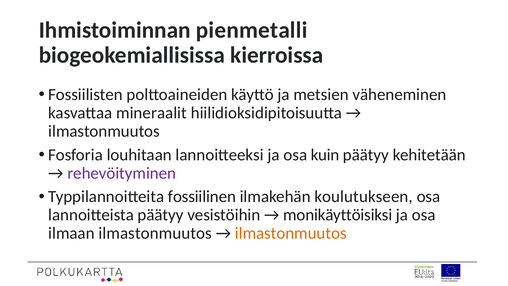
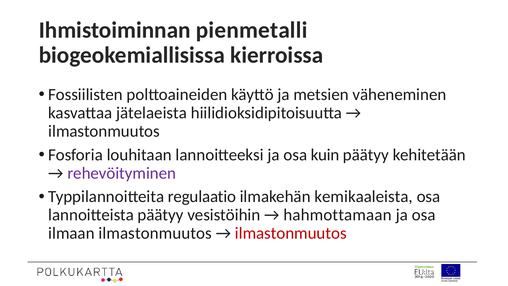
mineraalit: mineraalit -> jätelaeista
fossiilinen: fossiilinen -> regulaatio
koulutukseen: koulutukseen -> kemikaaleista
monikäyttöisiksi: monikäyttöisiksi -> hahmottamaan
ilmastonmuutos at (291, 233) colour: orange -> red
